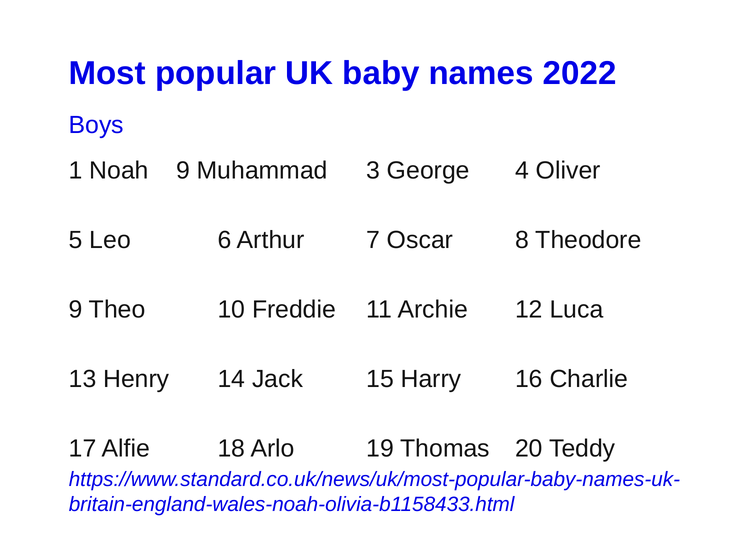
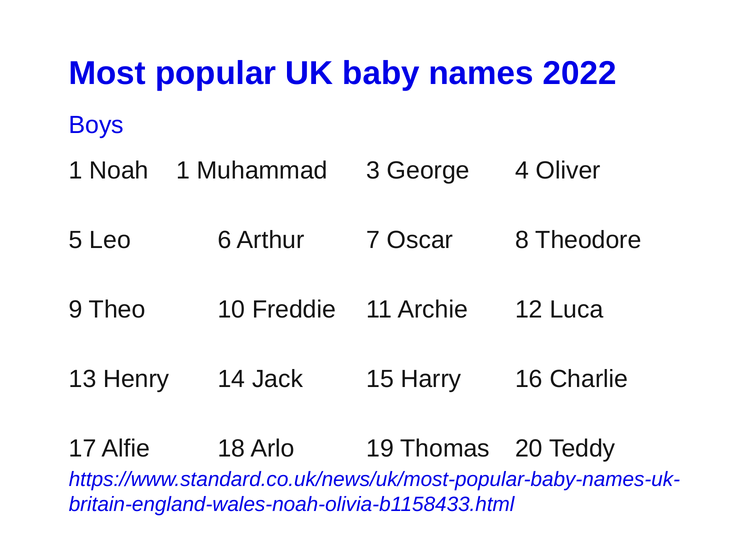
Noah 9: 9 -> 1
